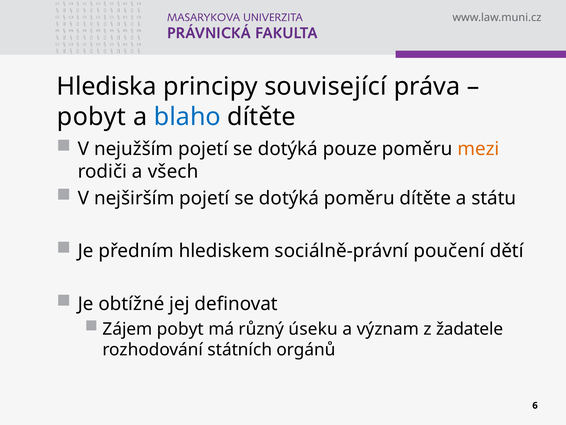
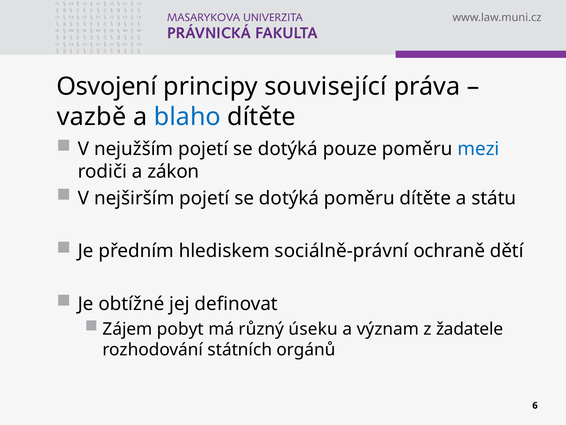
Hlediska: Hlediska -> Osvojení
pobyt at (92, 117): pobyt -> vazbě
mezi colour: orange -> blue
všech: všech -> zákon
poučení: poučení -> ochraně
